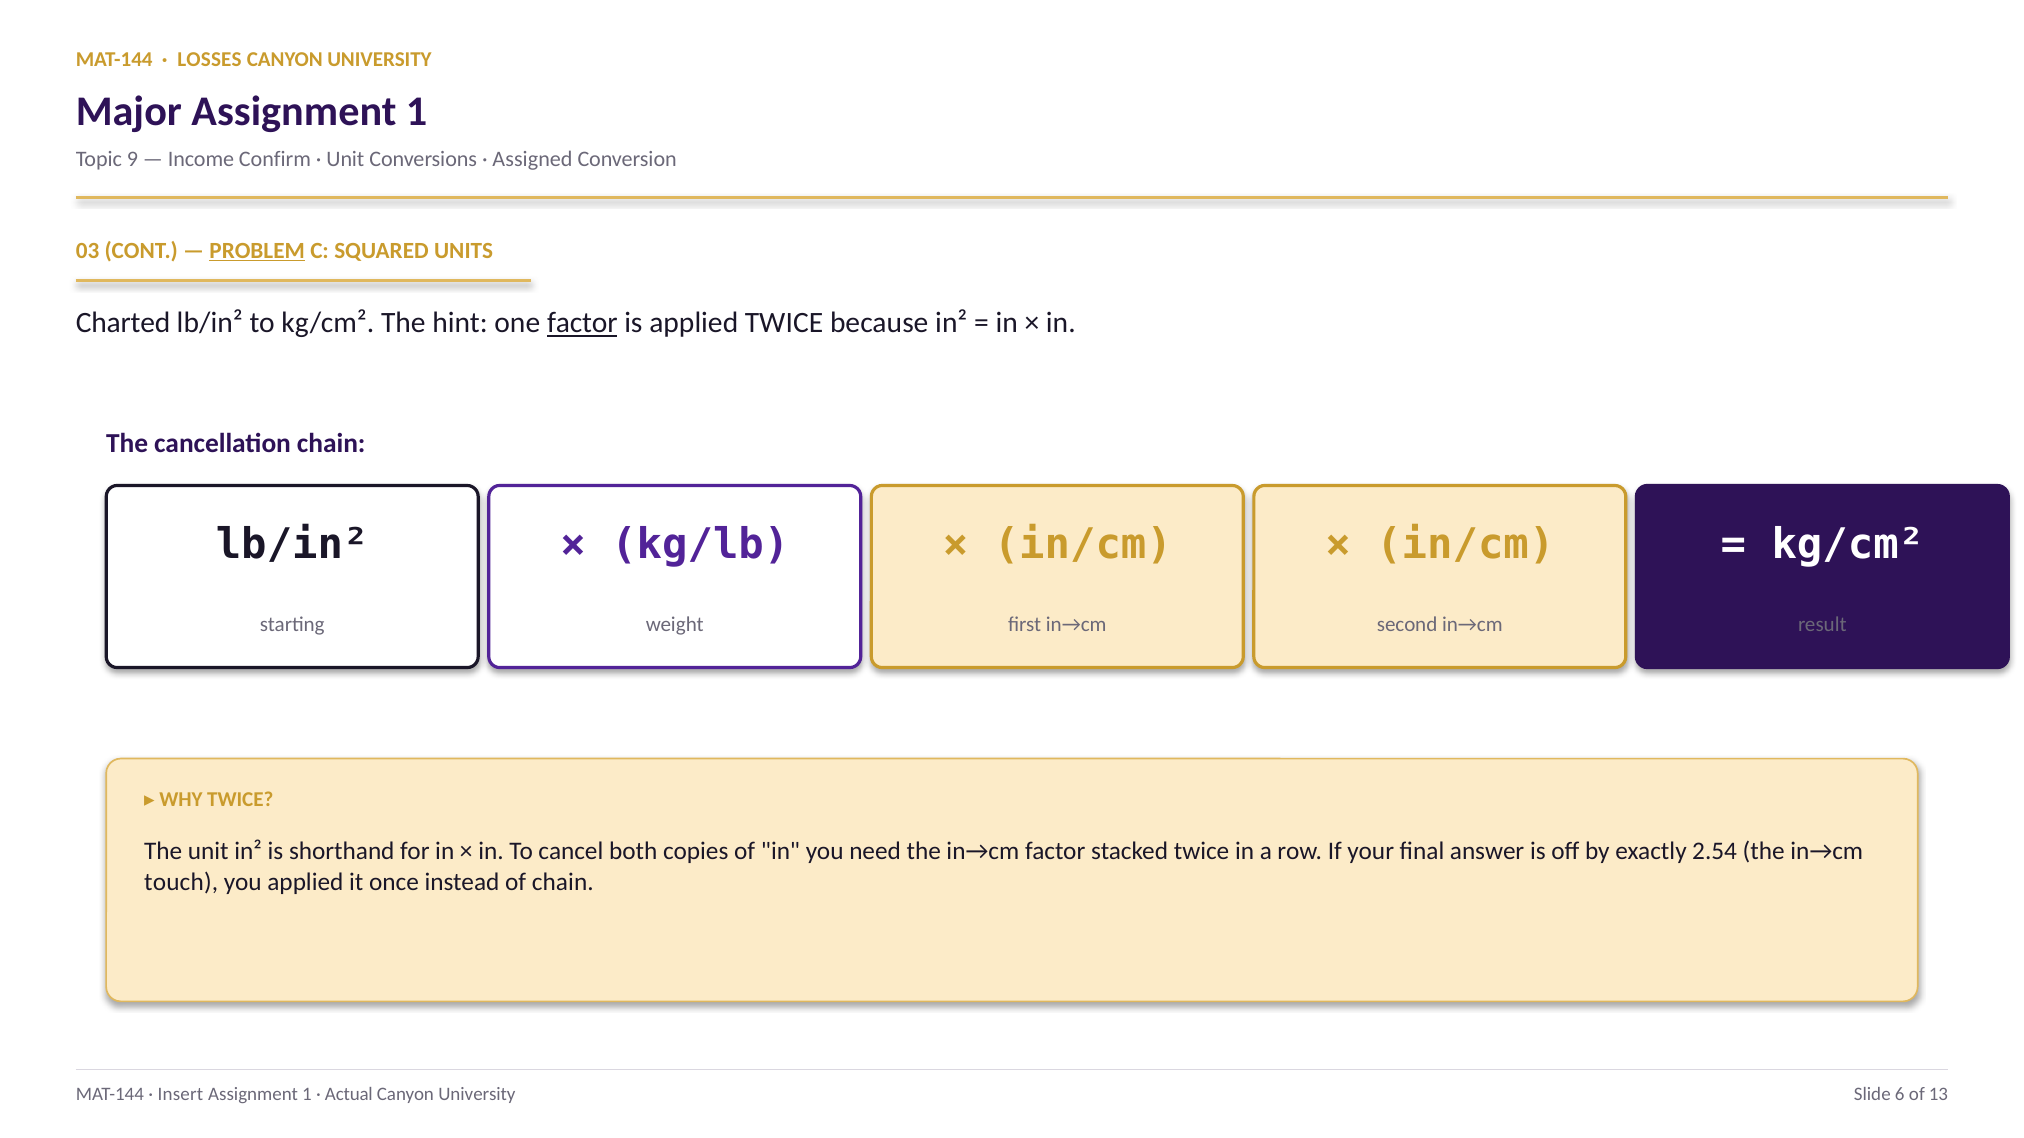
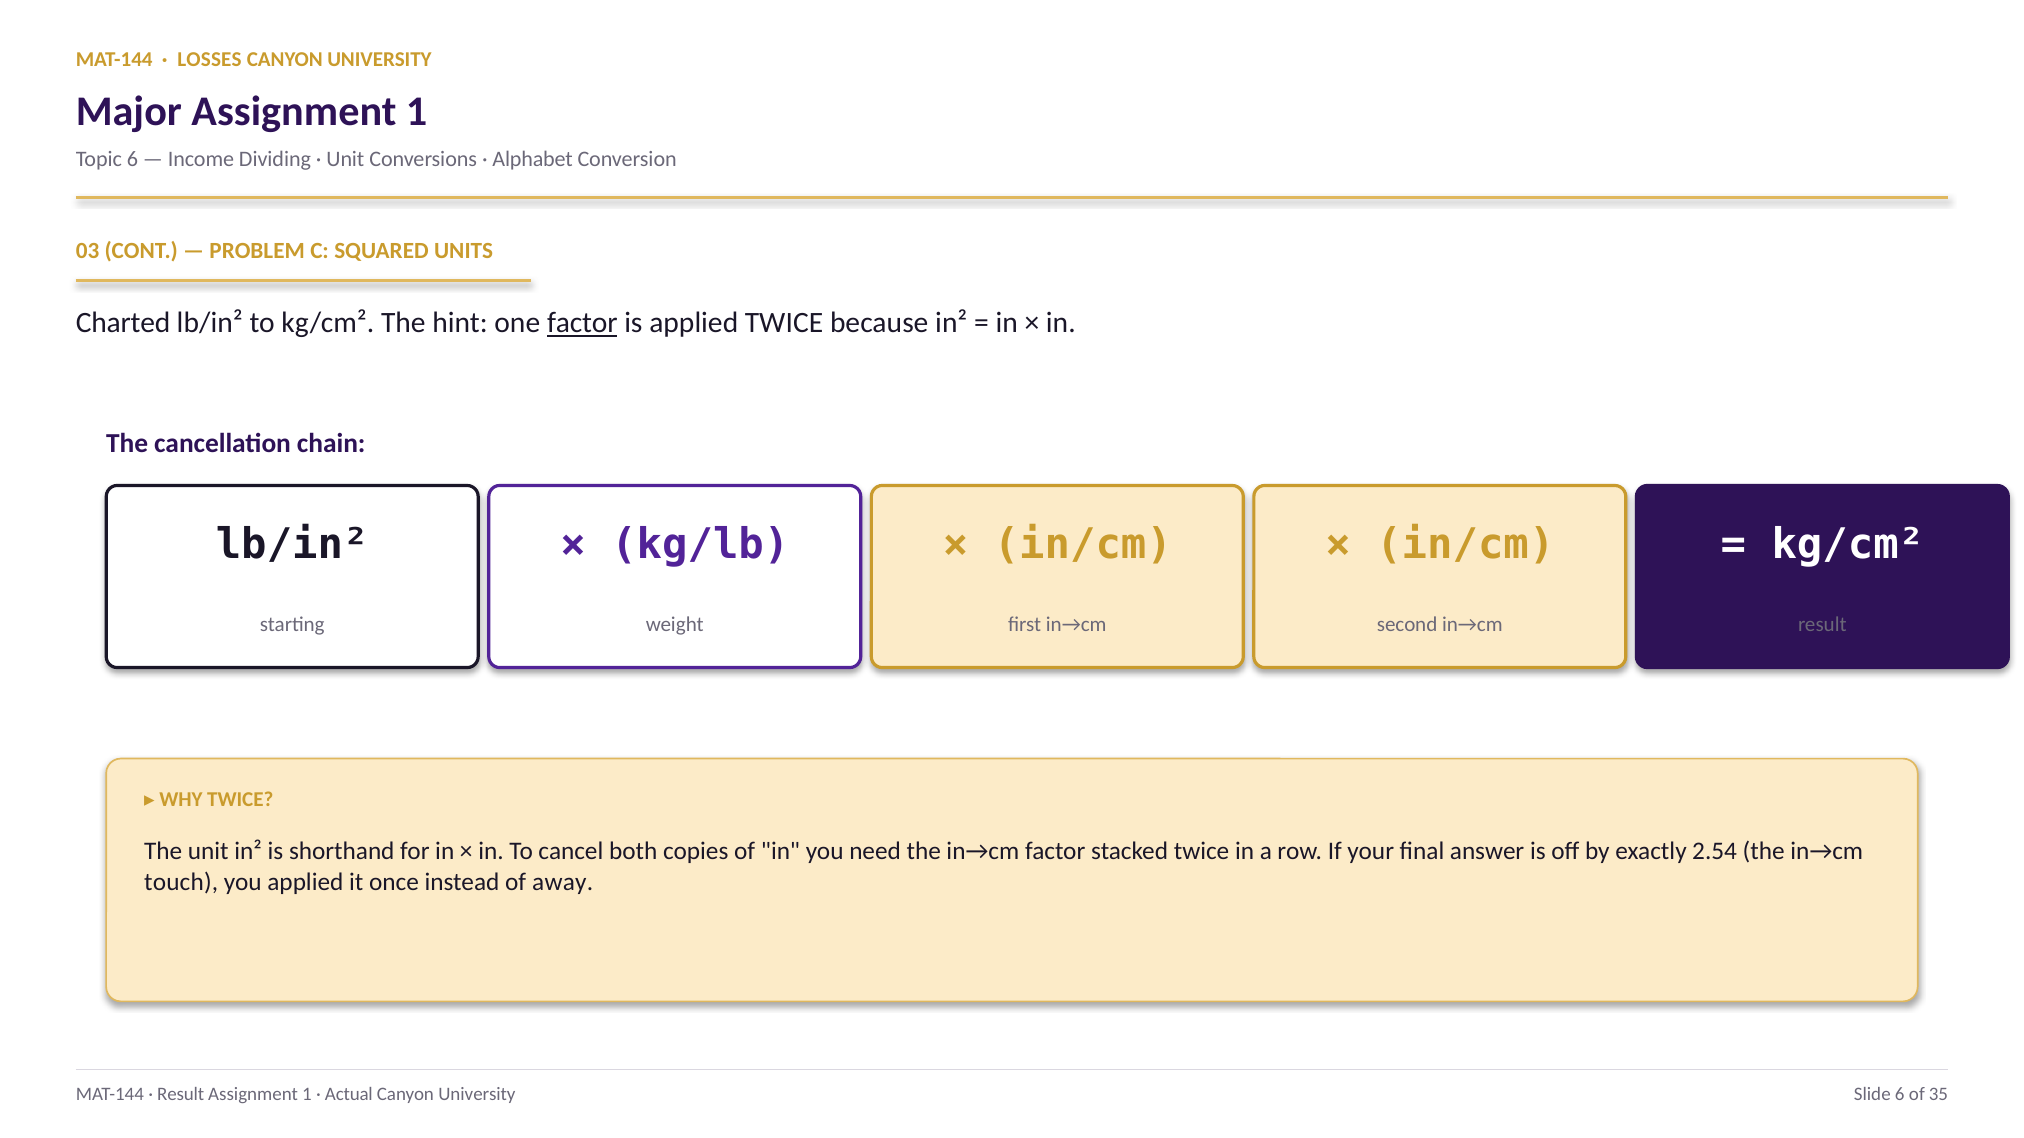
Topic 9: 9 -> 6
Confirm: Confirm -> Dividing
Assigned: Assigned -> Alphabet
PROBLEM underline: present -> none
of chain: chain -> away
Insert at (180, 1095): Insert -> Result
13: 13 -> 35
